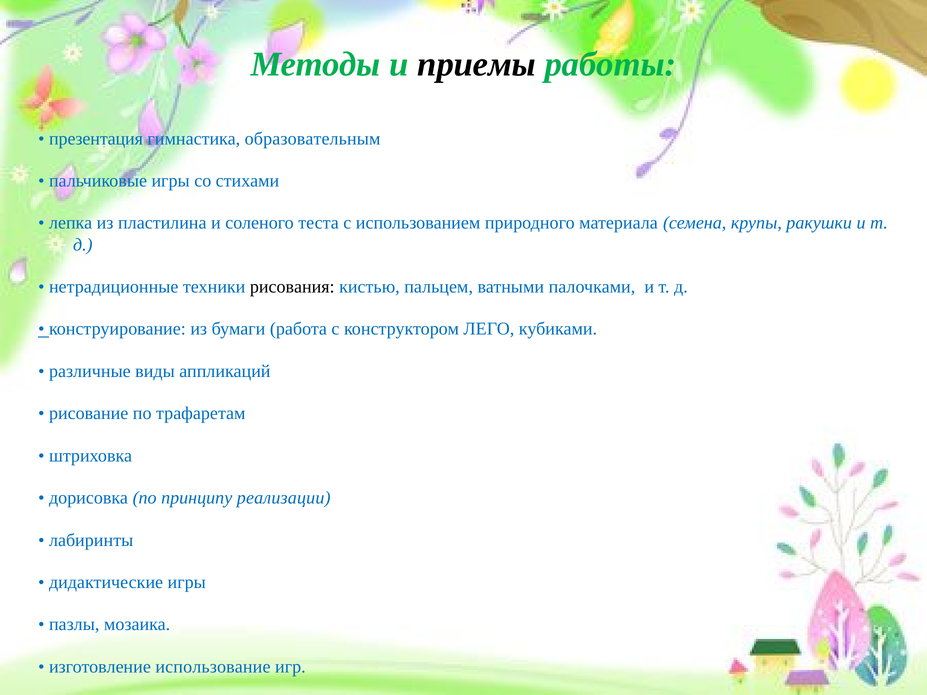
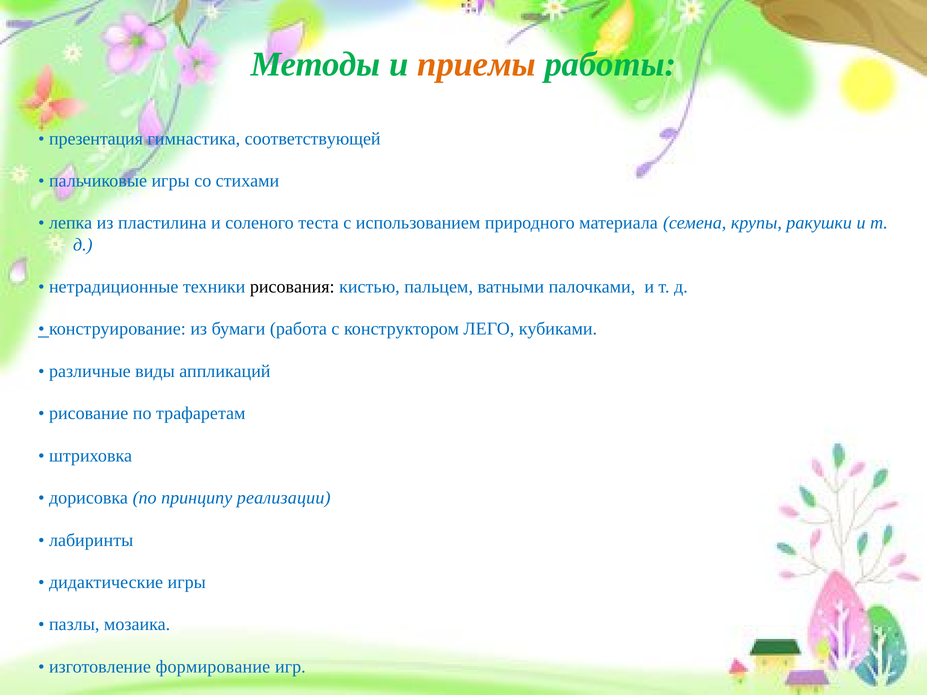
приемы colour: black -> orange
образовательным: образовательным -> соответствующей
использование: использование -> формирование
